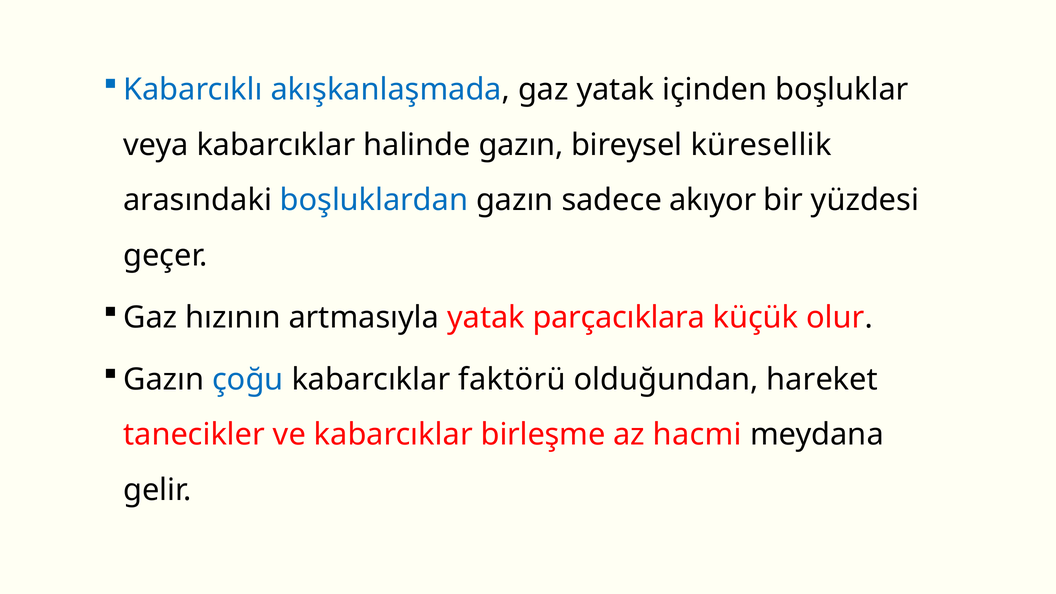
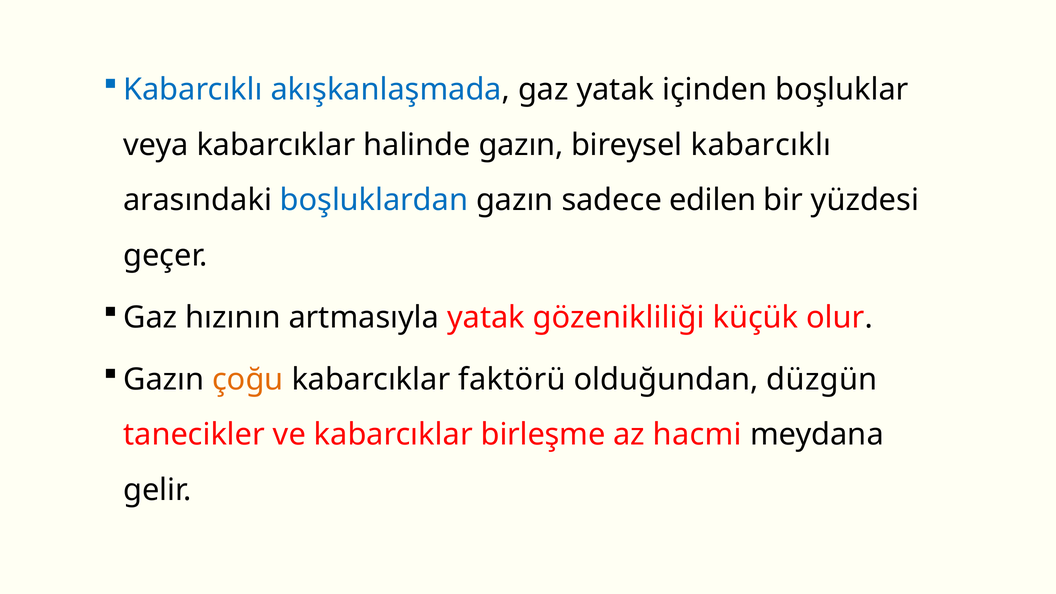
bireysel küresellik: küresellik -> kabarcıklı
akıyor: akıyor -> edilen
parçacıklara: parçacıklara -> gözenikliliği
çoğu colour: blue -> orange
hareket: hareket -> düzgün
